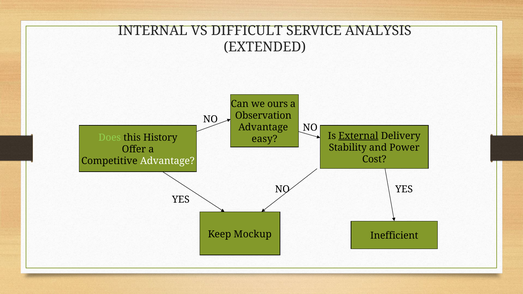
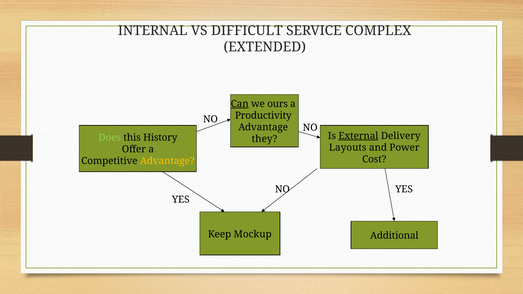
ANALYSIS: ANALYSIS -> COMPLEX
Can underline: none -> present
Observation: Observation -> Productivity
easy: easy -> they
Stability: Stability -> Layouts
Advantage at (167, 161) colour: white -> yellow
Inefficient: Inefficient -> Additional
